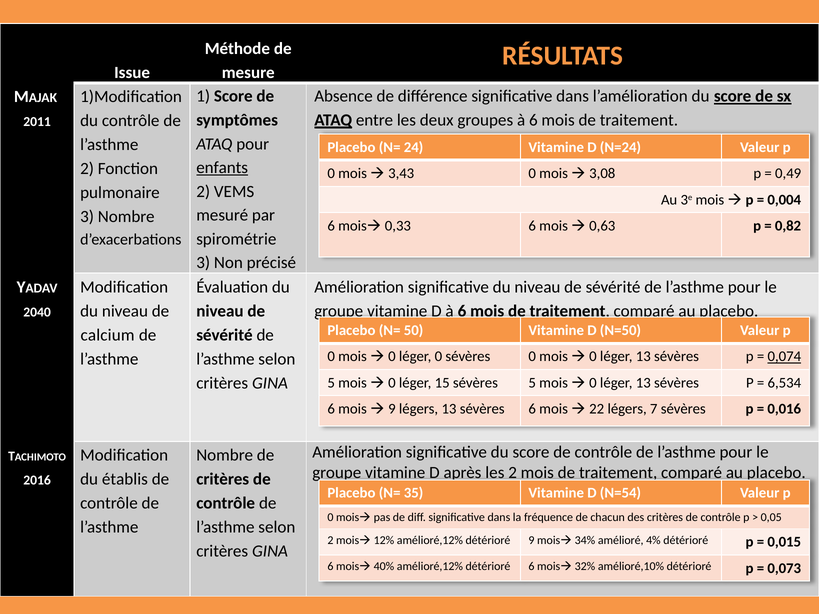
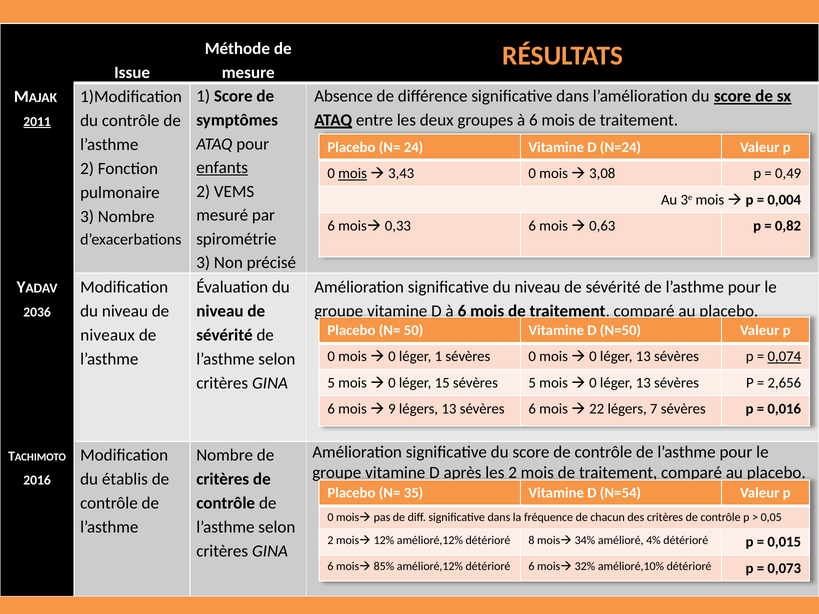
2011 underline: none -> present
mois at (353, 174) underline: none -> present
2040: 2040 -> 2036
calcium: calcium -> niveaux
léger 0: 0 -> 1
6,534: 6,534 -> 2,656
détérioré 9: 9 -> 8
40%: 40% -> 85%
